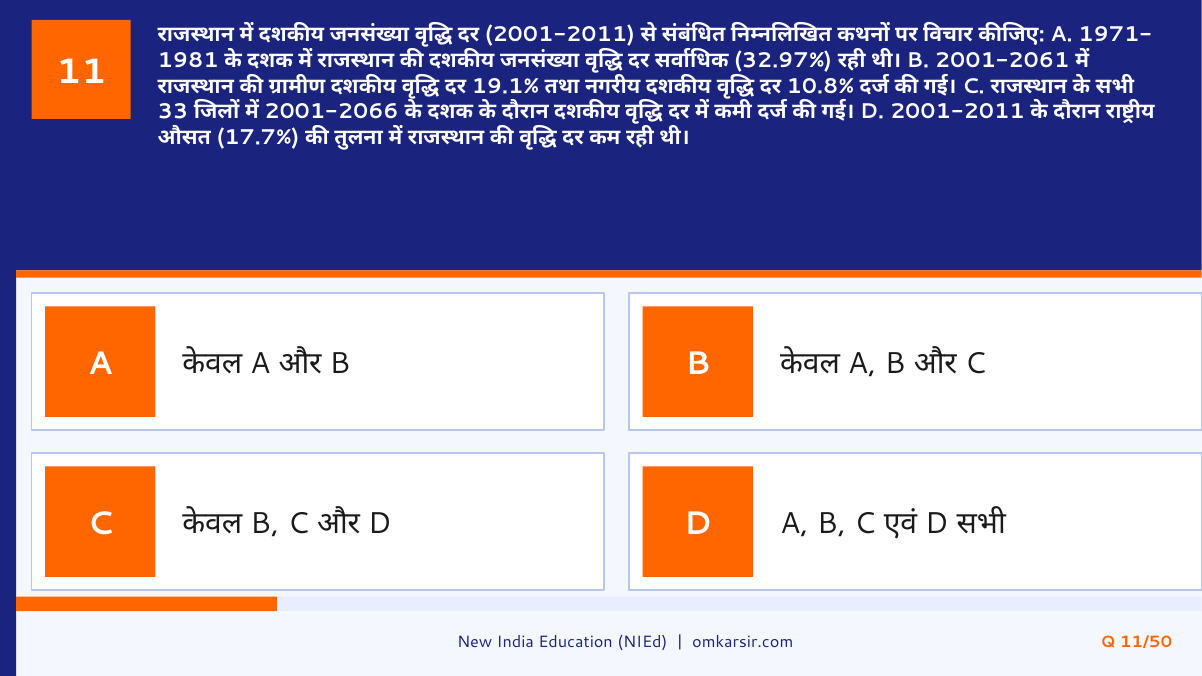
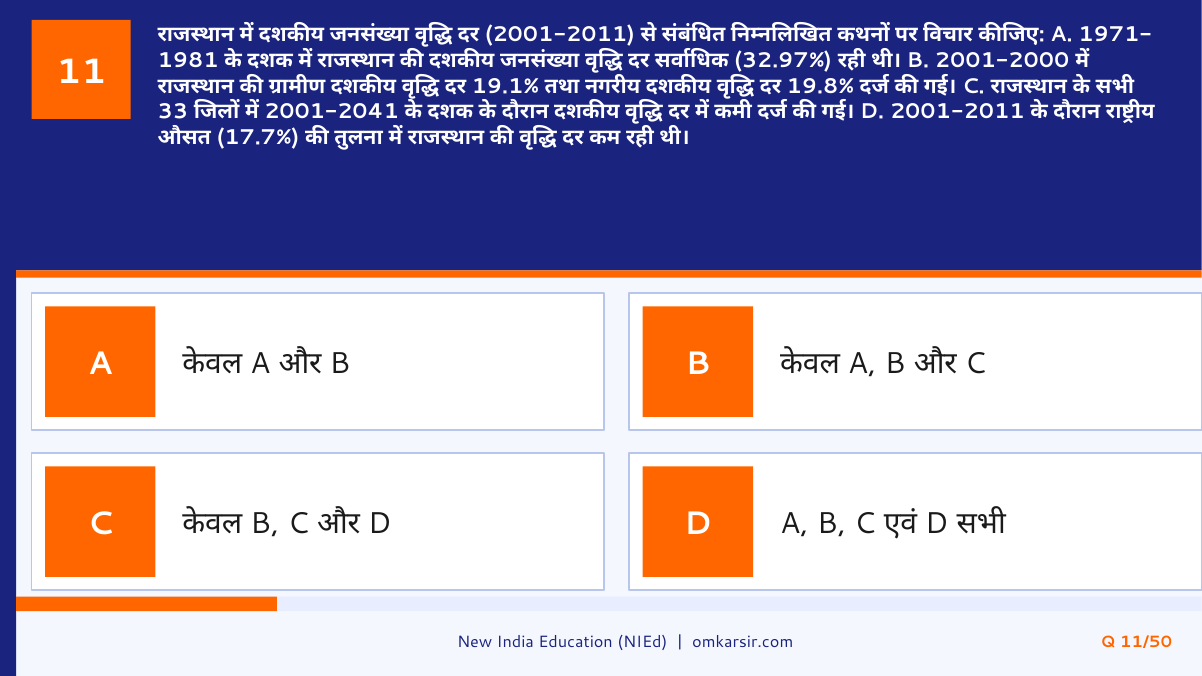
2001-2061: 2001-2061 -> 2001-2000
10.8%: 10.8% -> 19.8%
2001-2066: 2001-2066 -> 2001-2041
